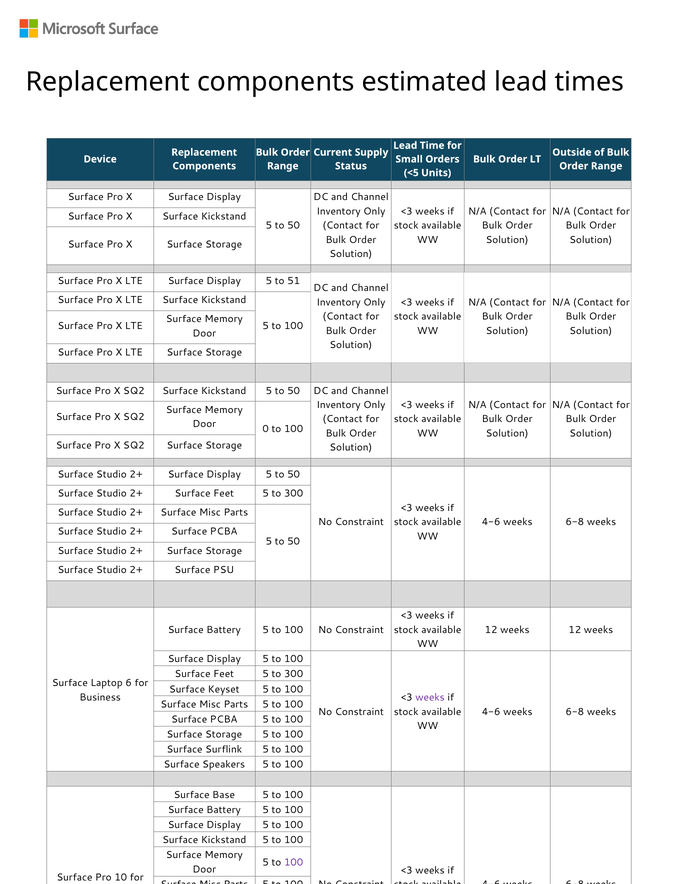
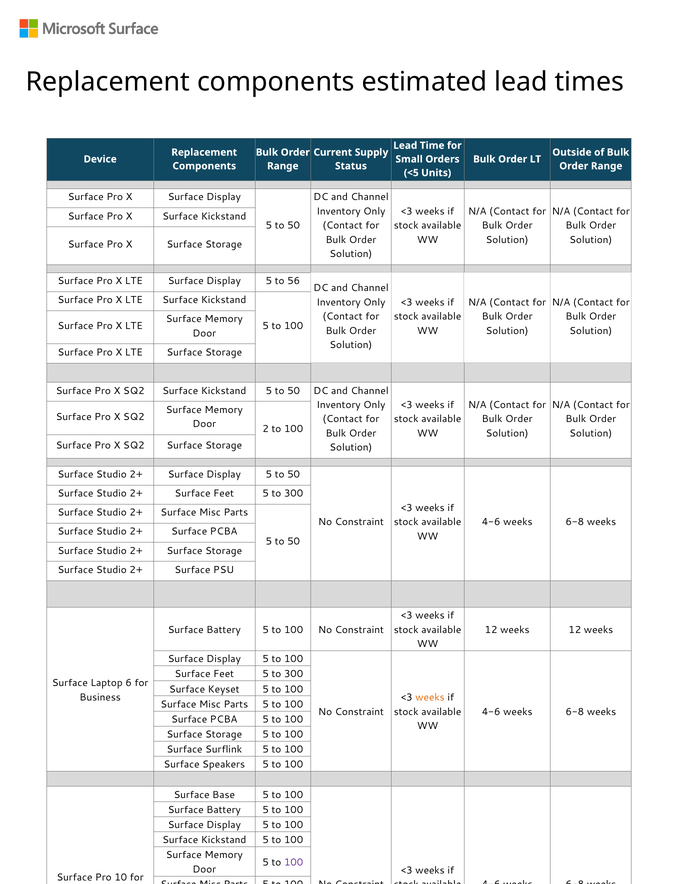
51: 51 -> 56
0: 0 -> 2
weeks at (430, 698) colour: purple -> orange
